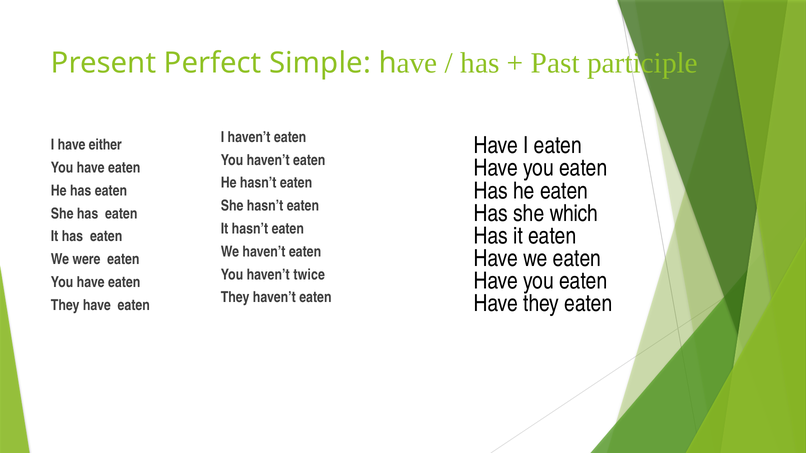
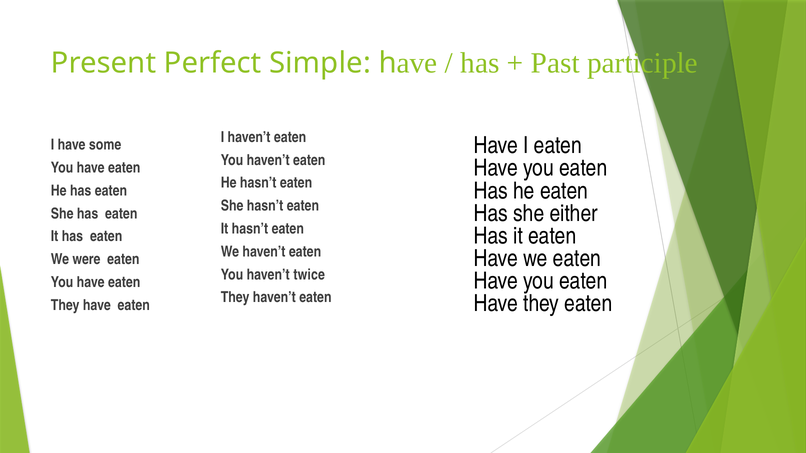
either: either -> some
which: which -> either
